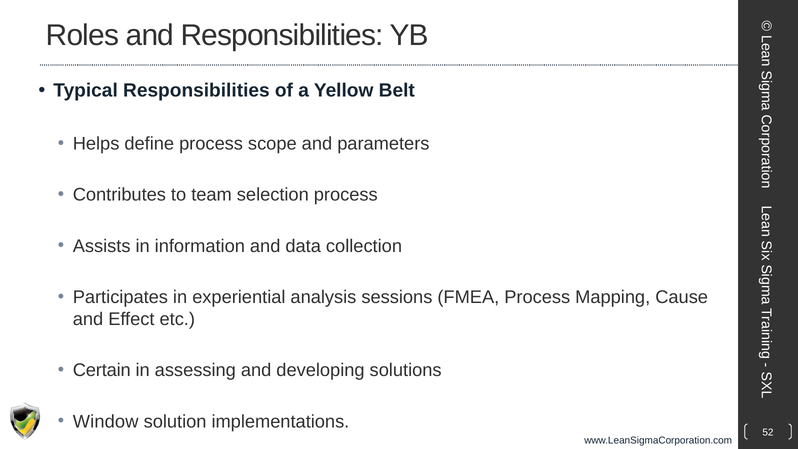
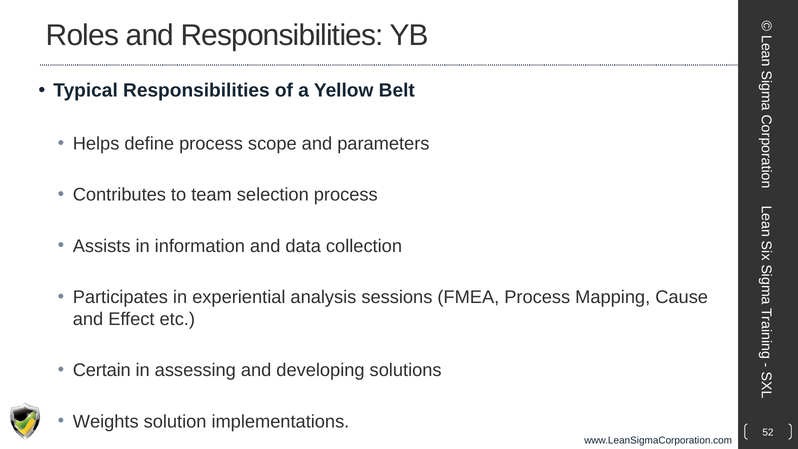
Window: Window -> Weights
